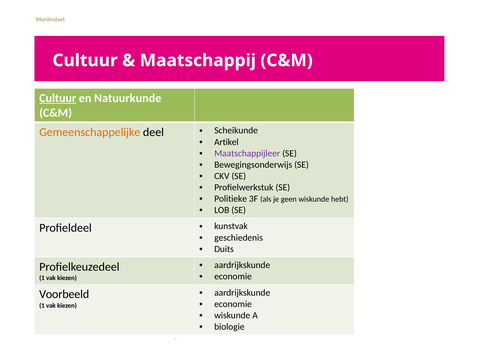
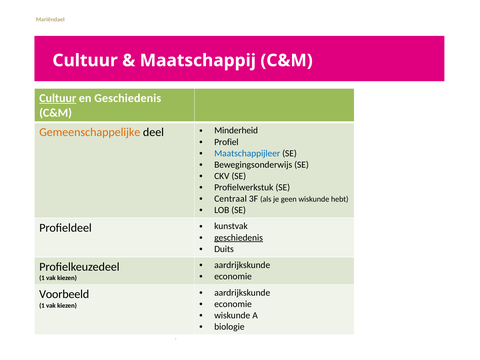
en Natuurkunde: Natuurkunde -> Geschiedenis
Scheikunde: Scheikunde -> Minderheid
Artikel: Artikel -> Profiel
Maatschappijleer colour: purple -> blue
Politieke: Politieke -> Centraal
geschiedenis at (239, 238) underline: none -> present
